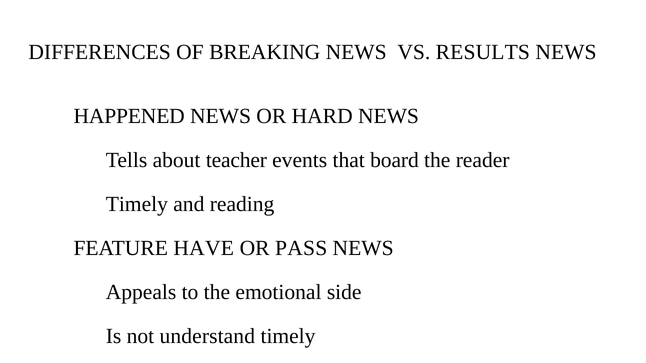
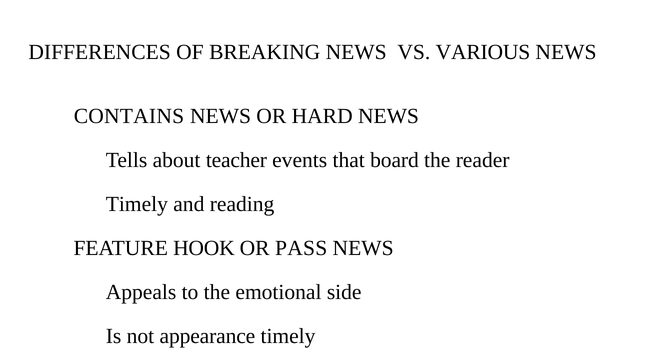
RESULTS: RESULTS -> VARIOUS
HAPPENED: HAPPENED -> CONTAINS
HAVE: HAVE -> HOOK
understand: understand -> appearance
